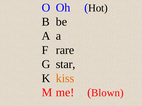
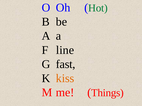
Hot colour: black -> green
rare: rare -> line
star: star -> fast
Blown: Blown -> Things
